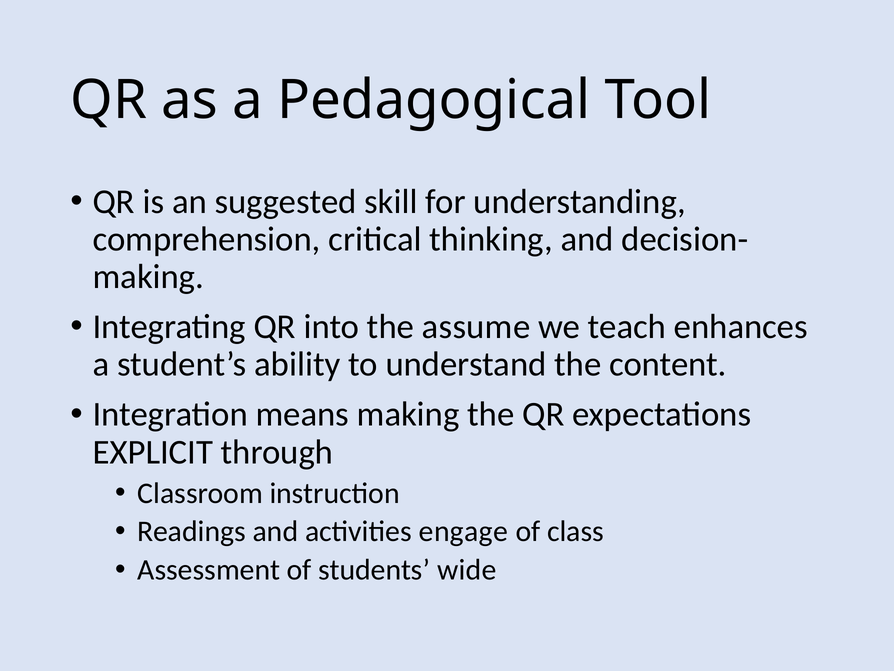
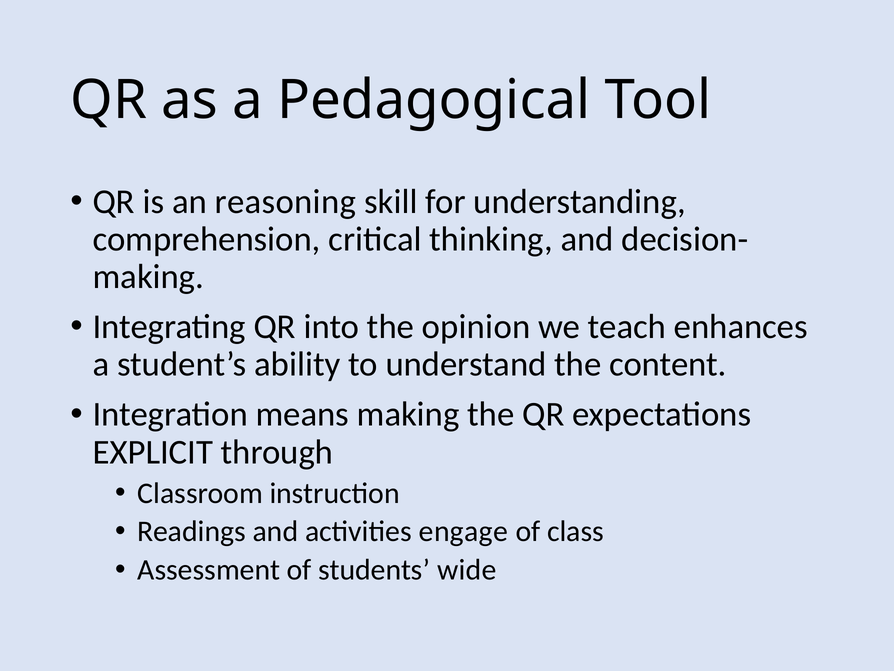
suggested: suggested -> reasoning
assume: assume -> opinion
